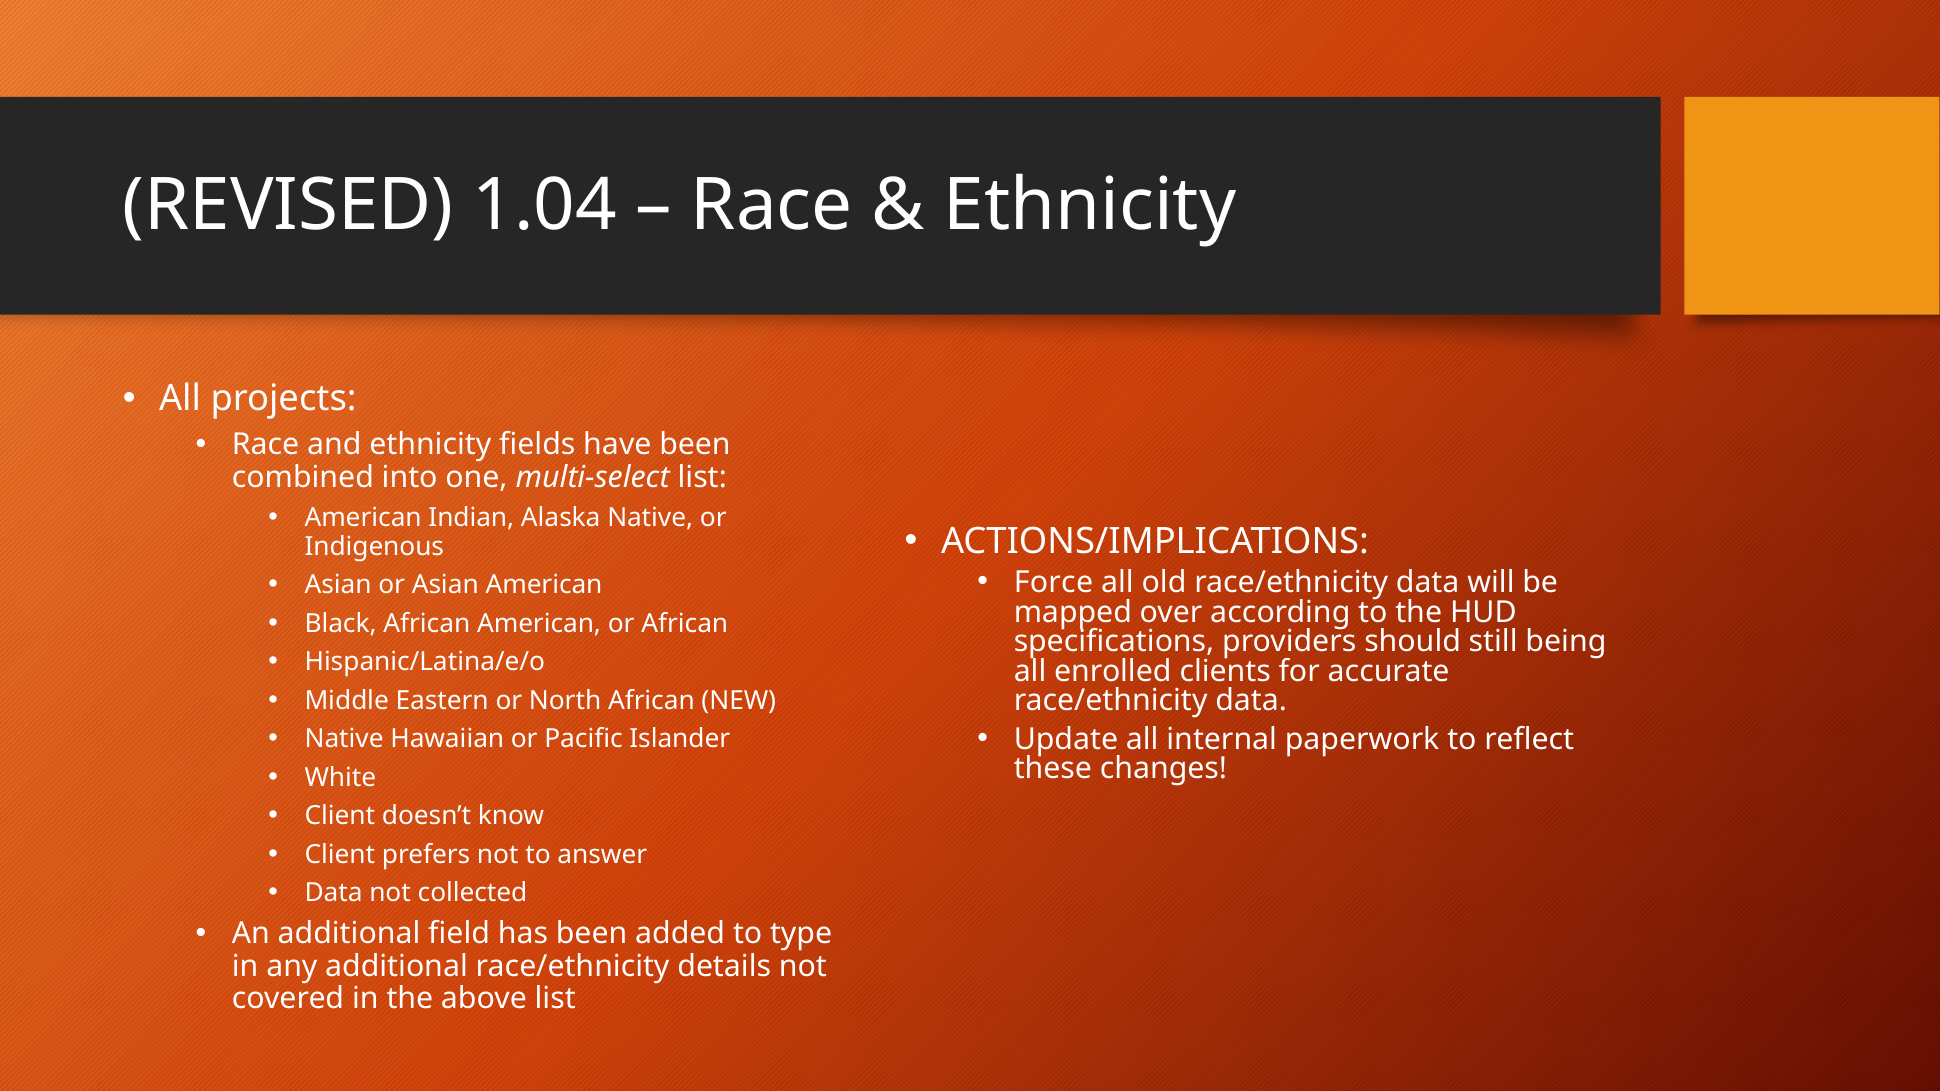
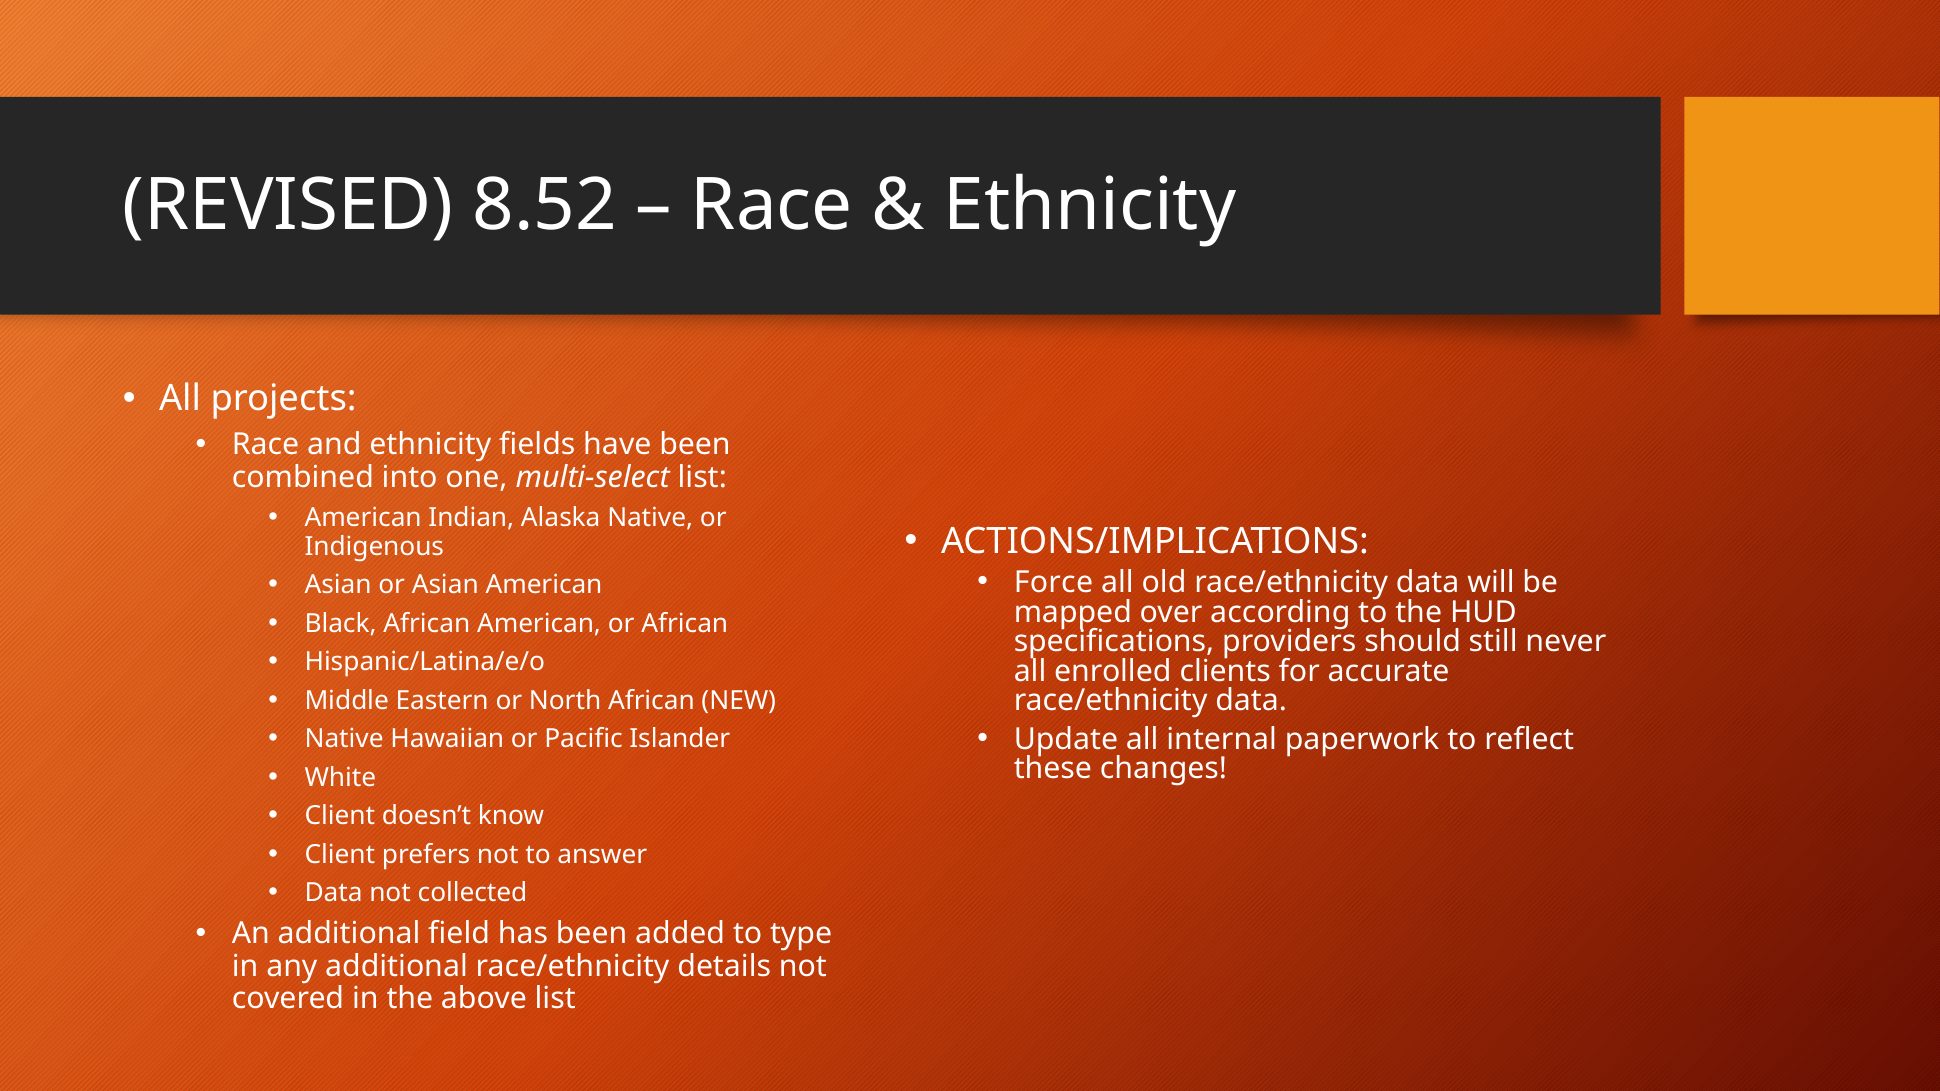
1.04: 1.04 -> 8.52
being: being -> never
